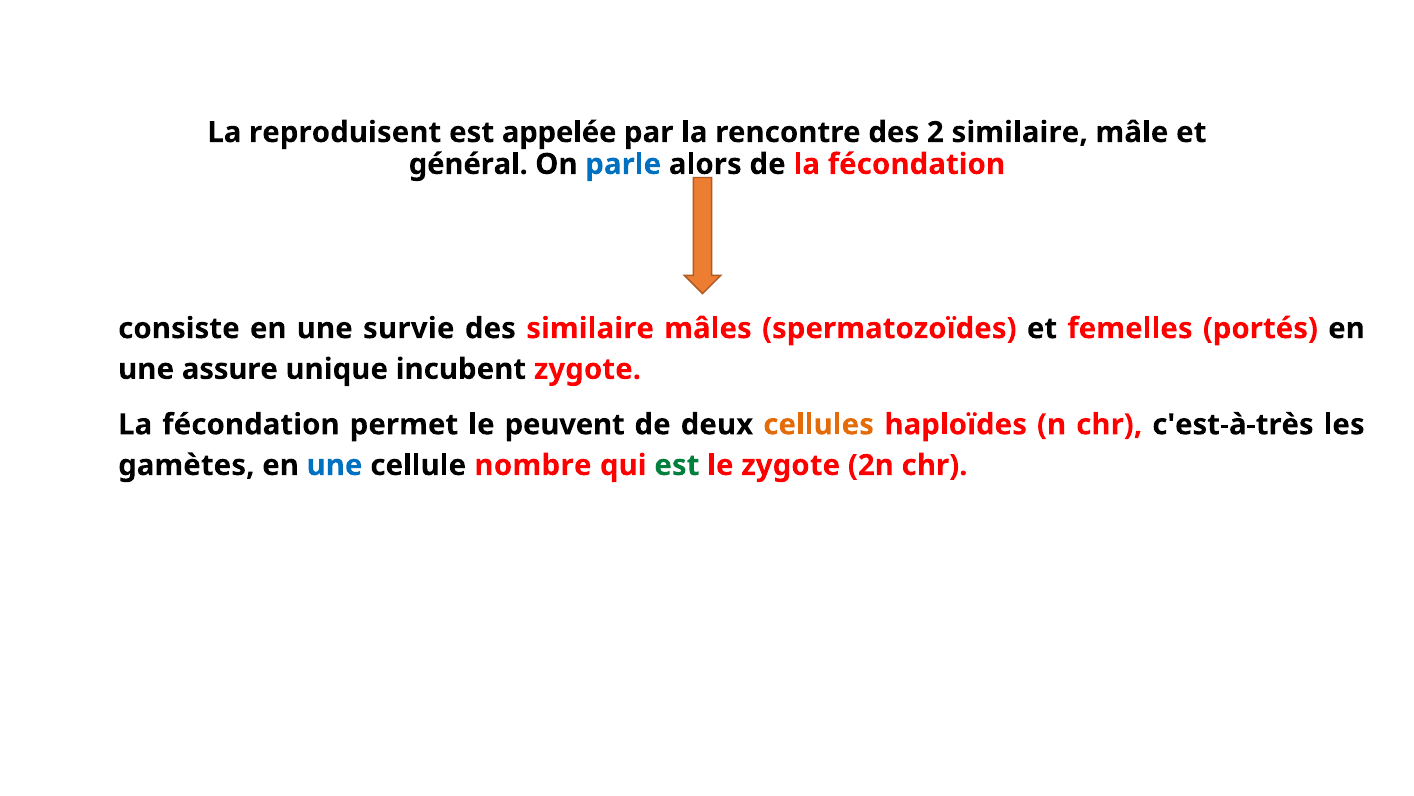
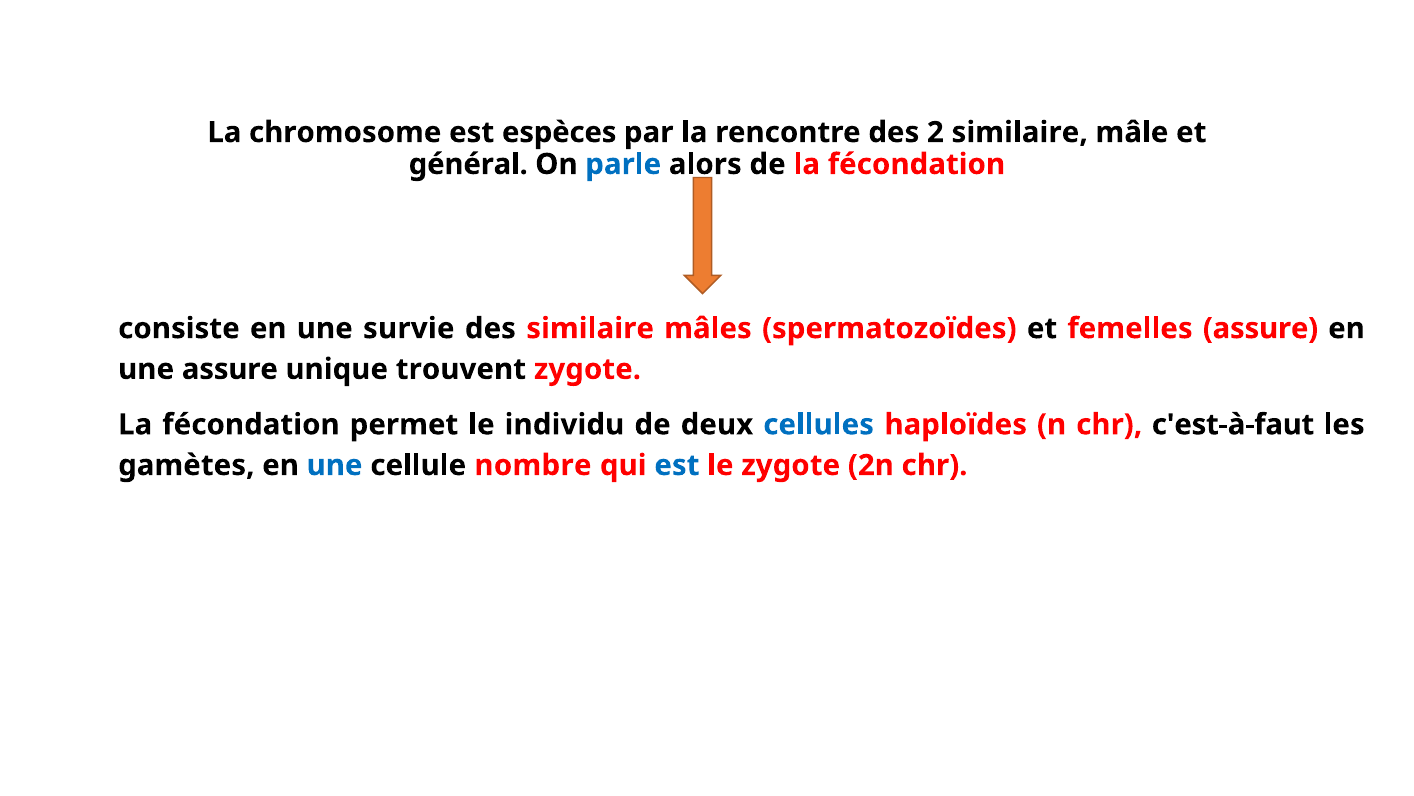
reproduisent: reproduisent -> chromosome
appelée: appelée -> espèces
femelles portés: portés -> assure
incubent: incubent -> trouvent
peuvent: peuvent -> individu
cellules colour: orange -> blue
c'est-à-très: c'est-à-très -> c'est-à-faut
est at (677, 465) colour: green -> blue
